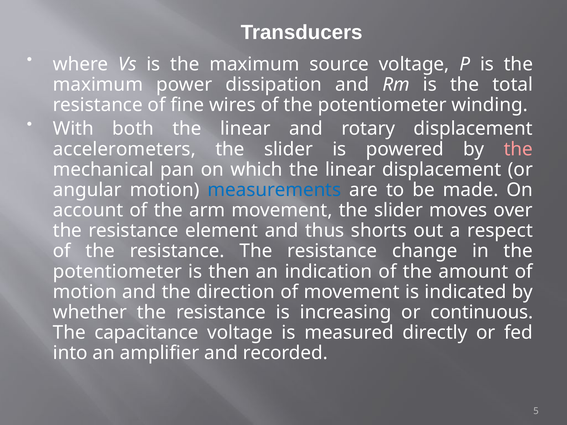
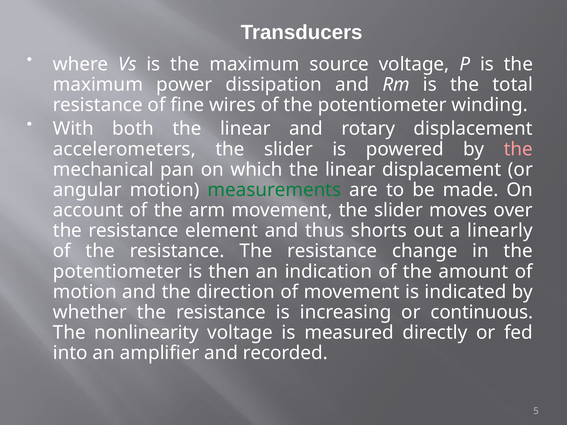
measurements colour: blue -> green
respect: respect -> linearly
capacitance: capacitance -> nonlinearity
